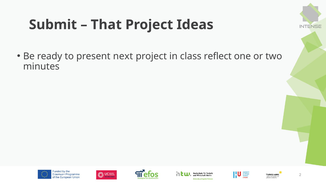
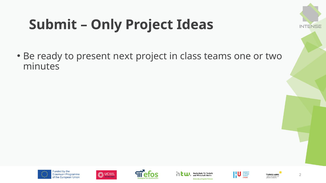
That: That -> Only
reflect: reflect -> teams
